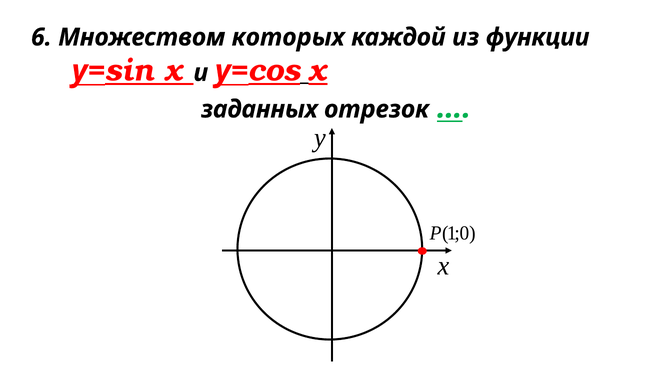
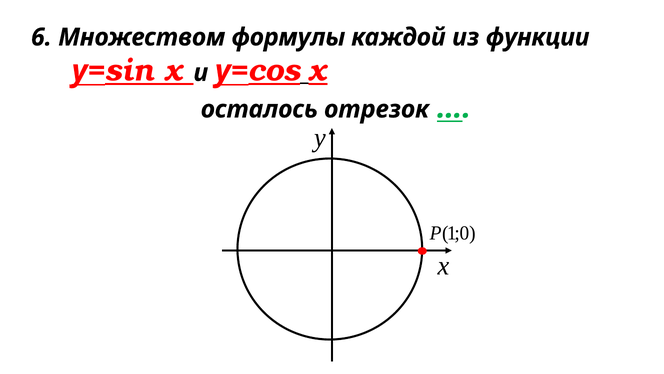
которых: которых -> формулы
заданных: заданных -> осталось
